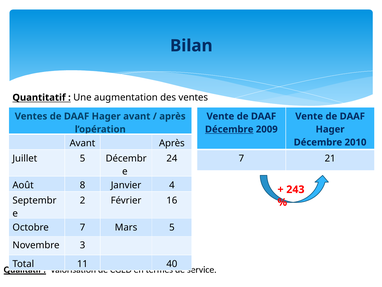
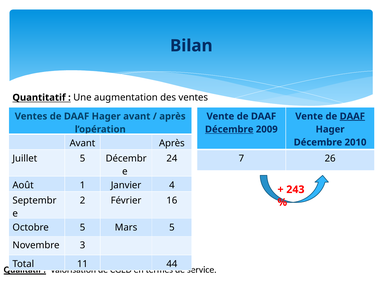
DAAF at (352, 116) underline: none -> present
21: 21 -> 26
8: 8 -> 1
Octobre 7: 7 -> 5
40: 40 -> 44
